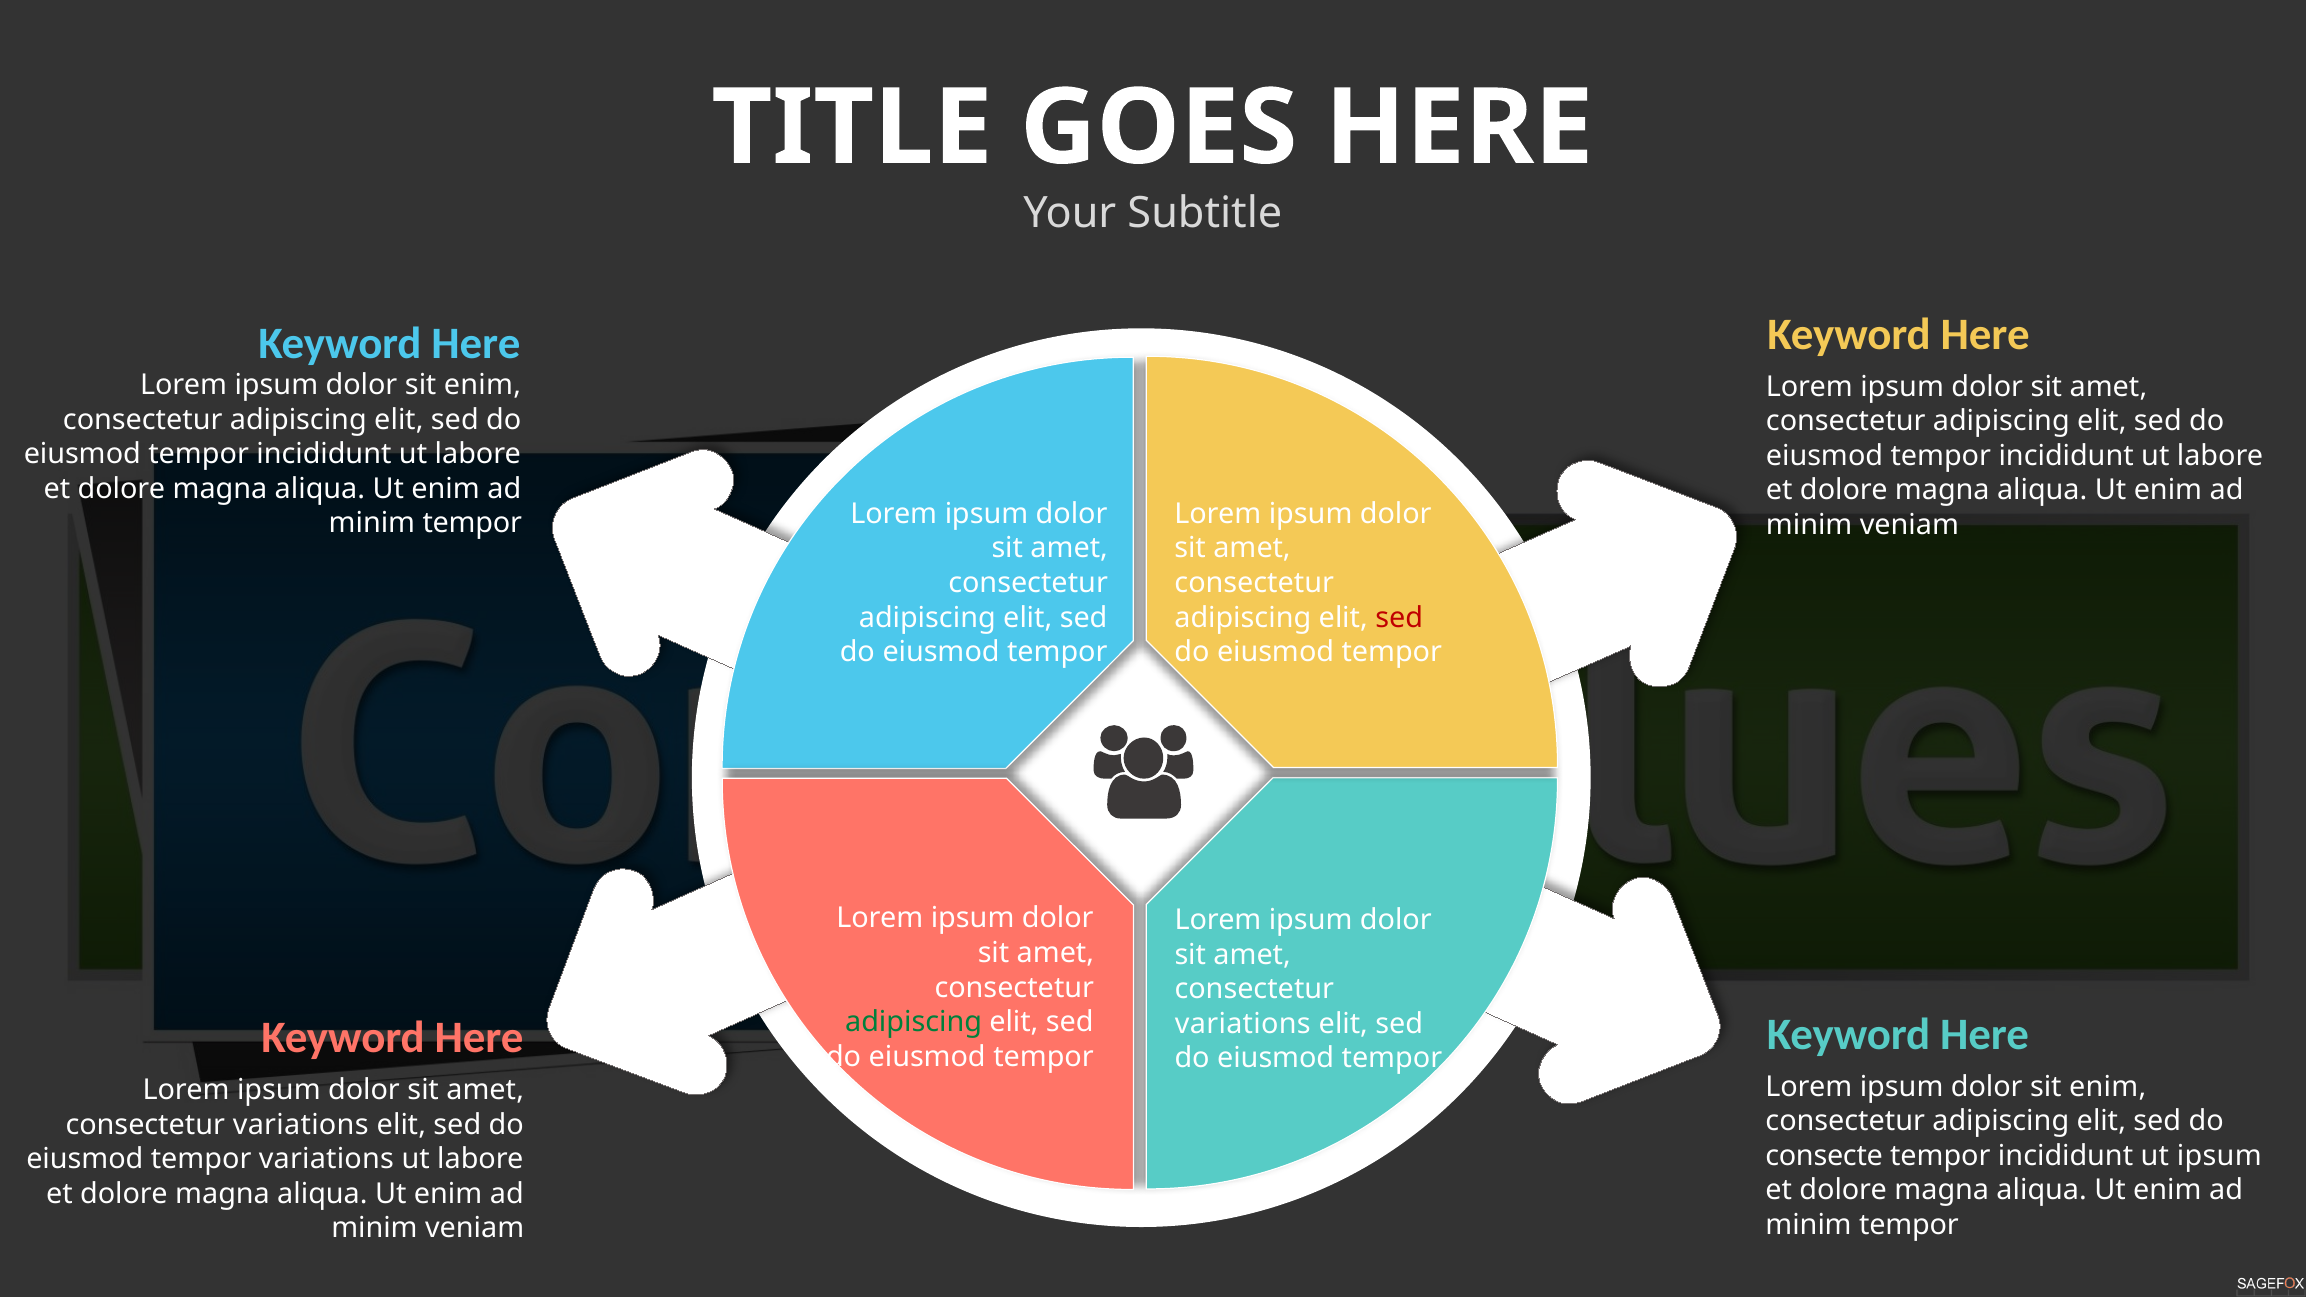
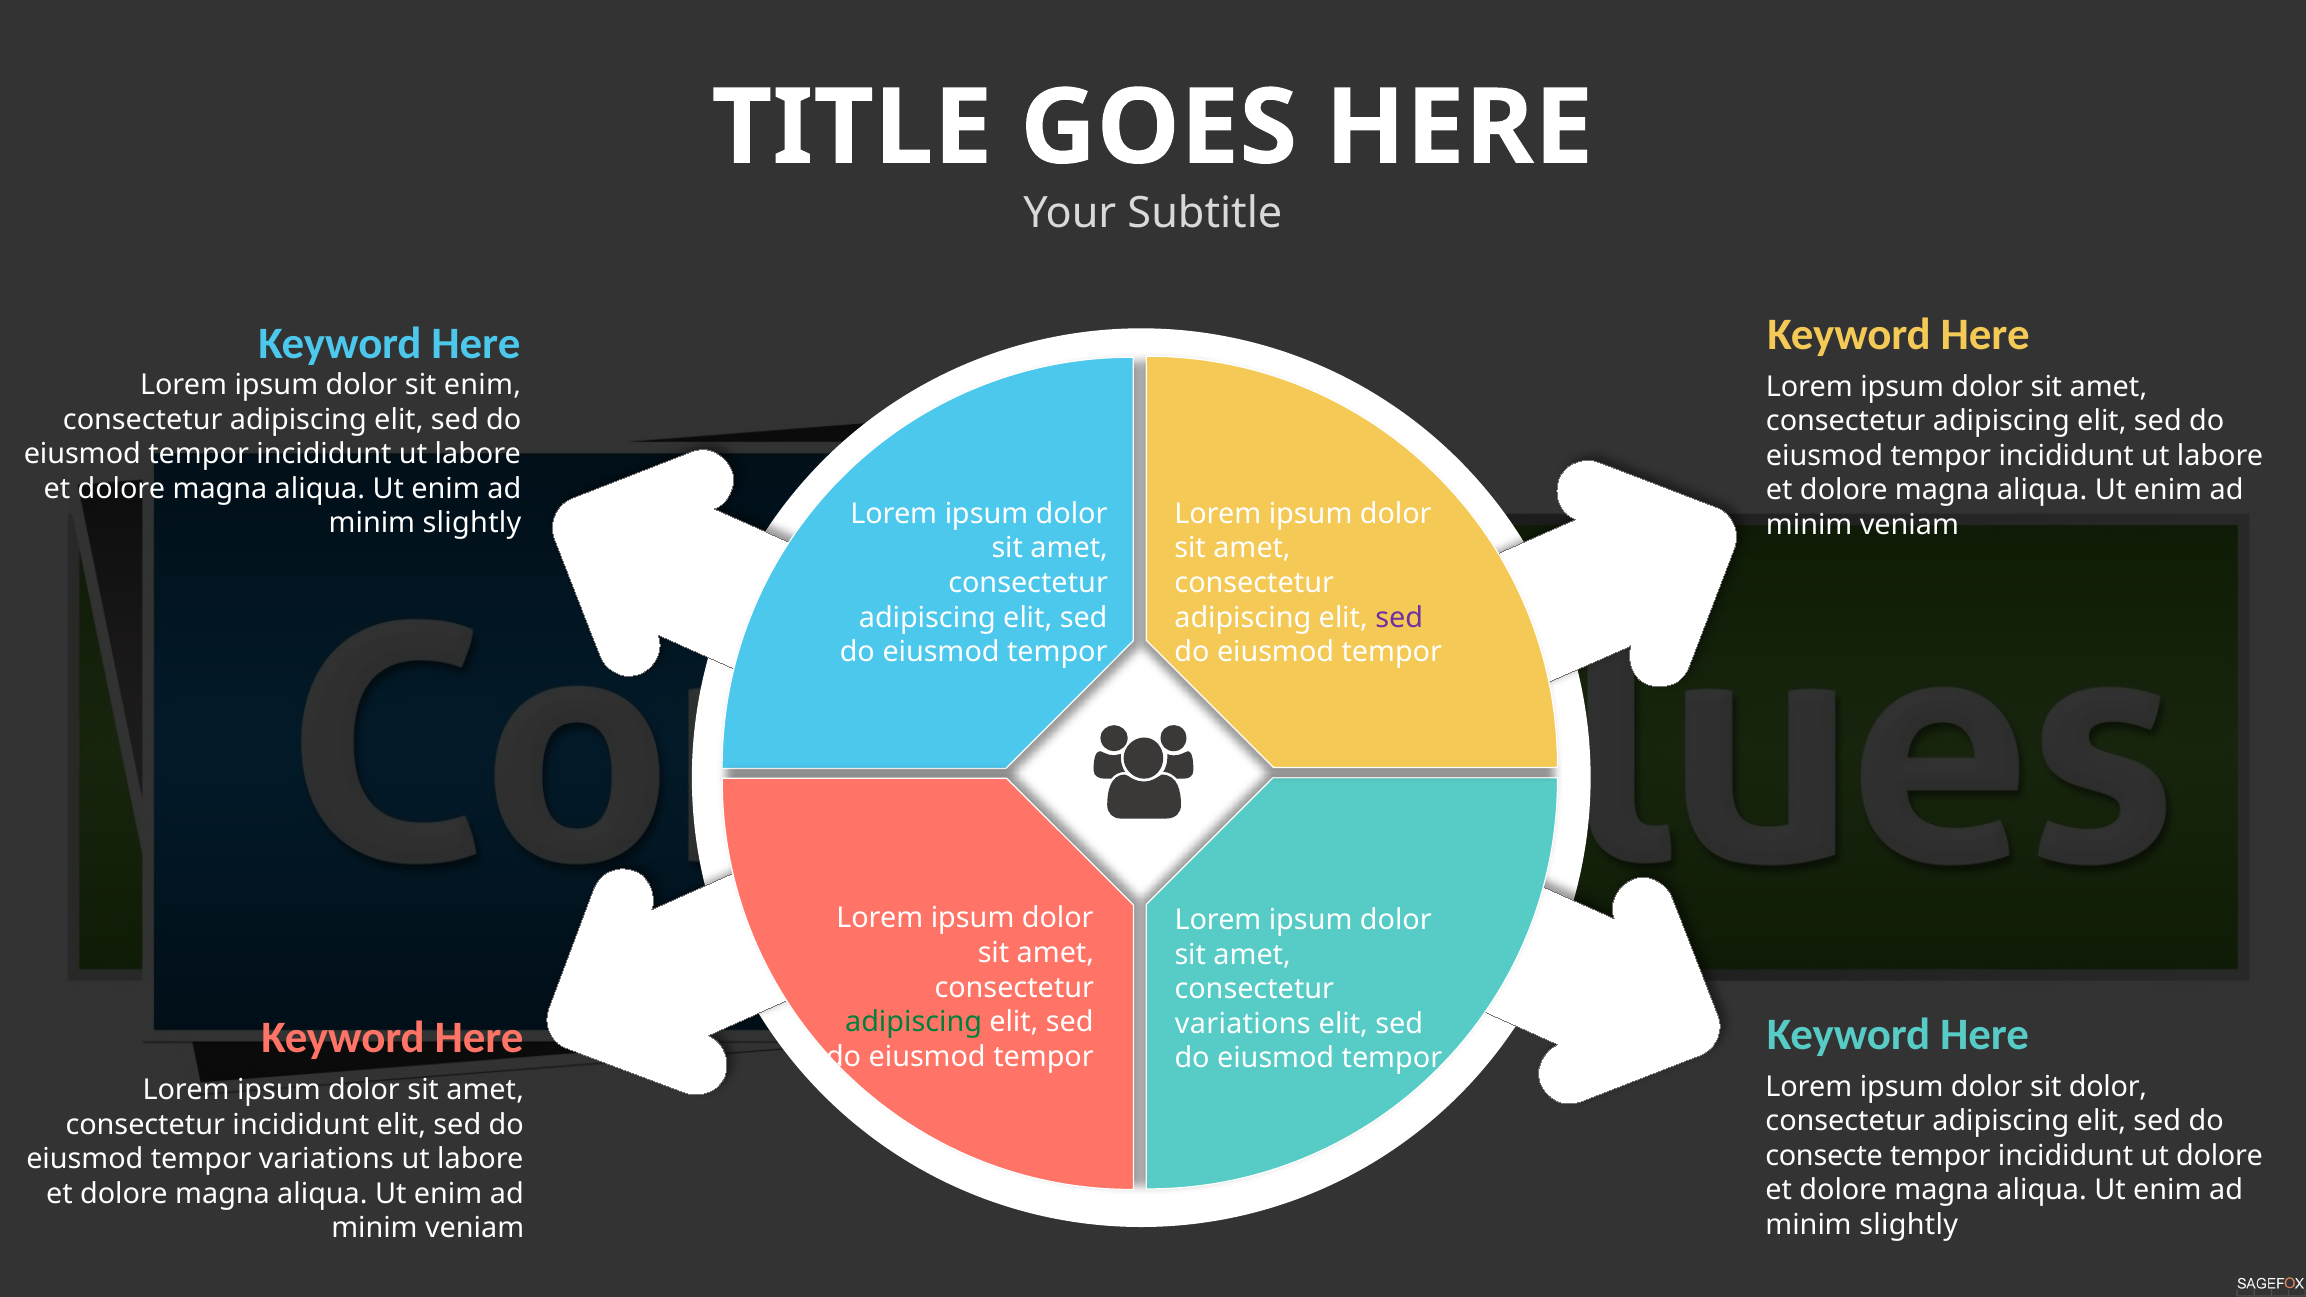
tempor at (472, 523): tempor -> slightly
sed at (1399, 618) colour: red -> purple
enim at (2108, 1087): enim -> dolor
variations at (301, 1125): variations -> incididunt
ut ipsum: ipsum -> dolore
tempor at (1909, 1225): tempor -> slightly
